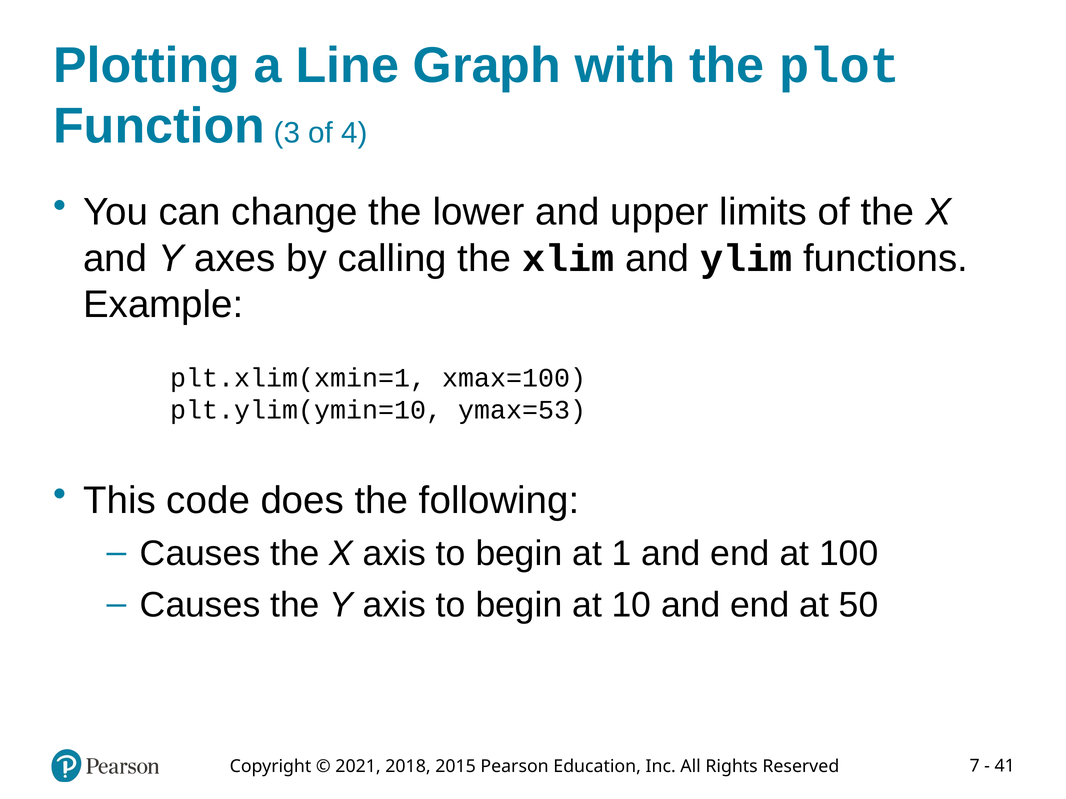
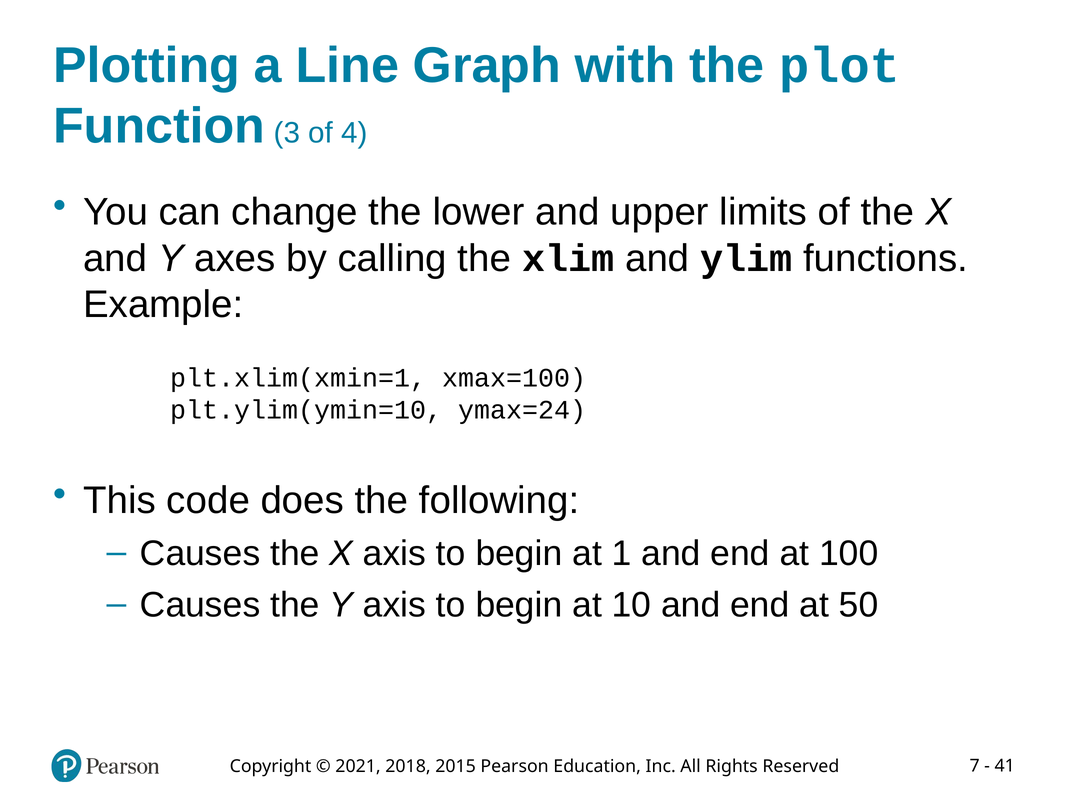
ymax=53: ymax=53 -> ymax=24
